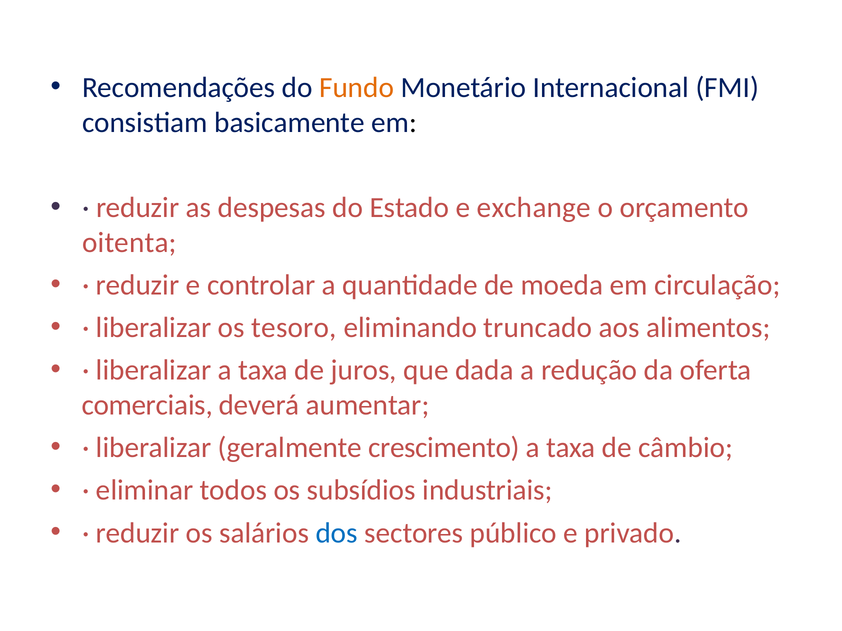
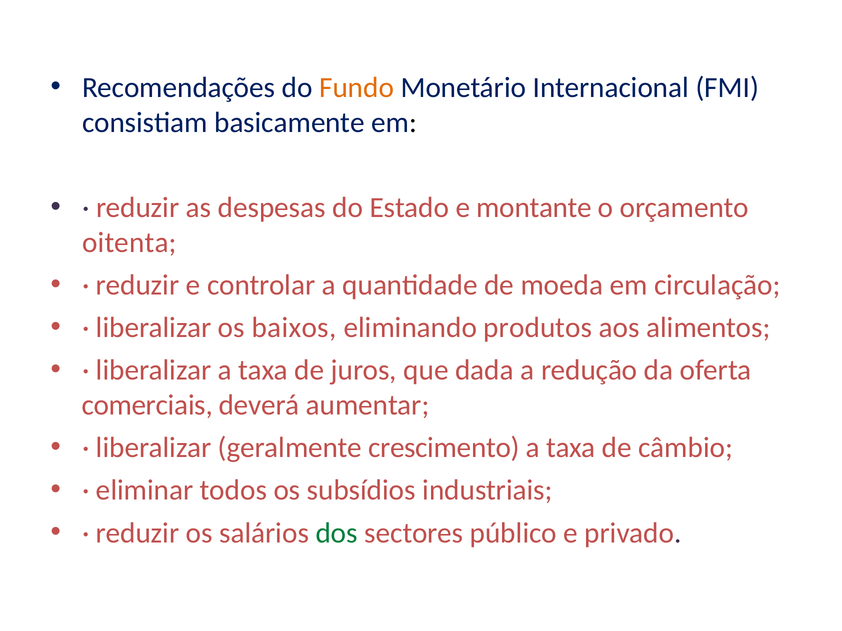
exchange: exchange -> montante
tesoro: tesoro -> baixos
truncado: truncado -> produtos
dos colour: blue -> green
